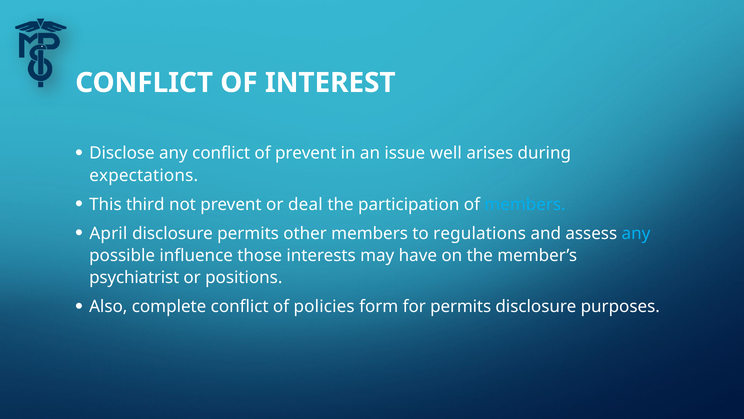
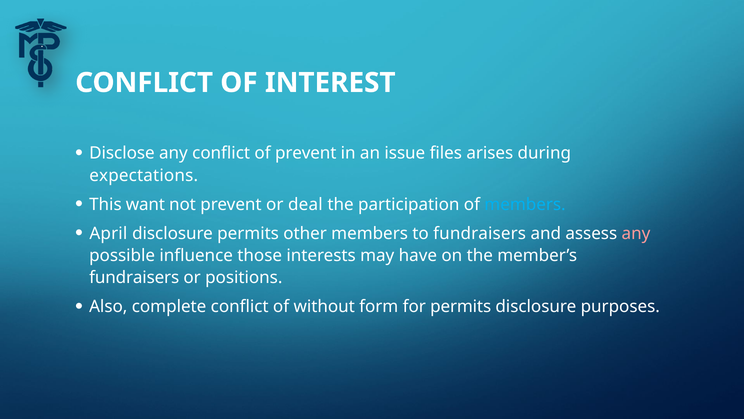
well: well -> files
third: third -> want
to regulations: regulations -> fundraisers
any at (636, 233) colour: light blue -> pink
psychiatrist at (134, 277): psychiatrist -> fundraisers
policies: policies -> without
